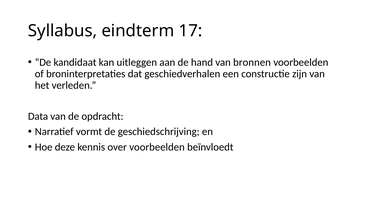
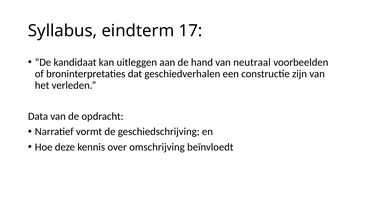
bronnen: bronnen -> neutraal
over voorbeelden: voorbeelden -> omschrijving
